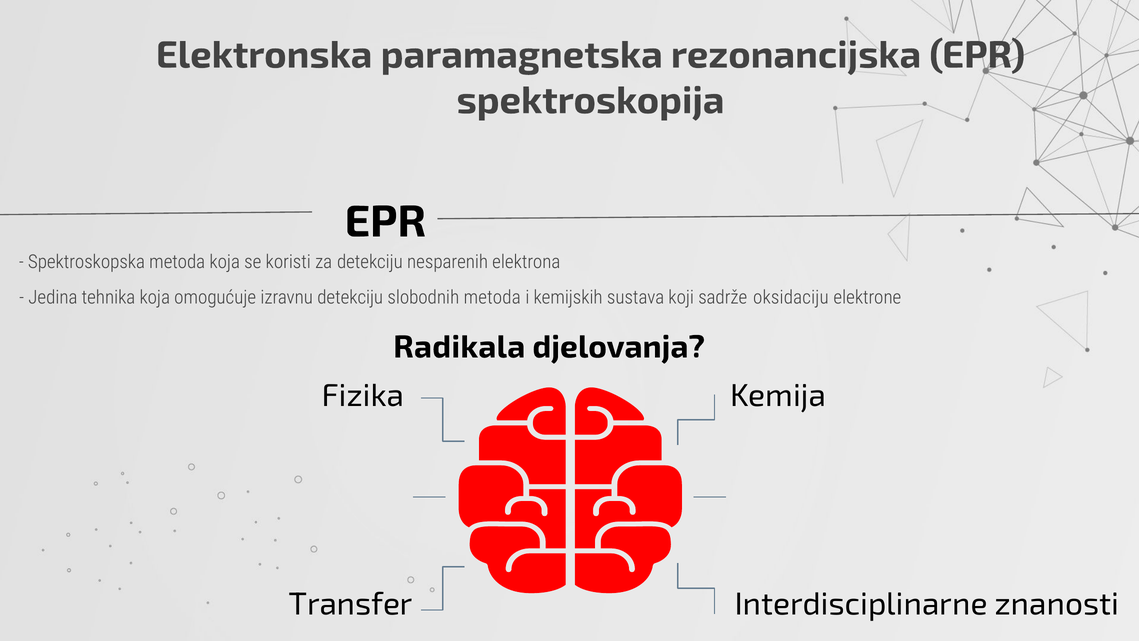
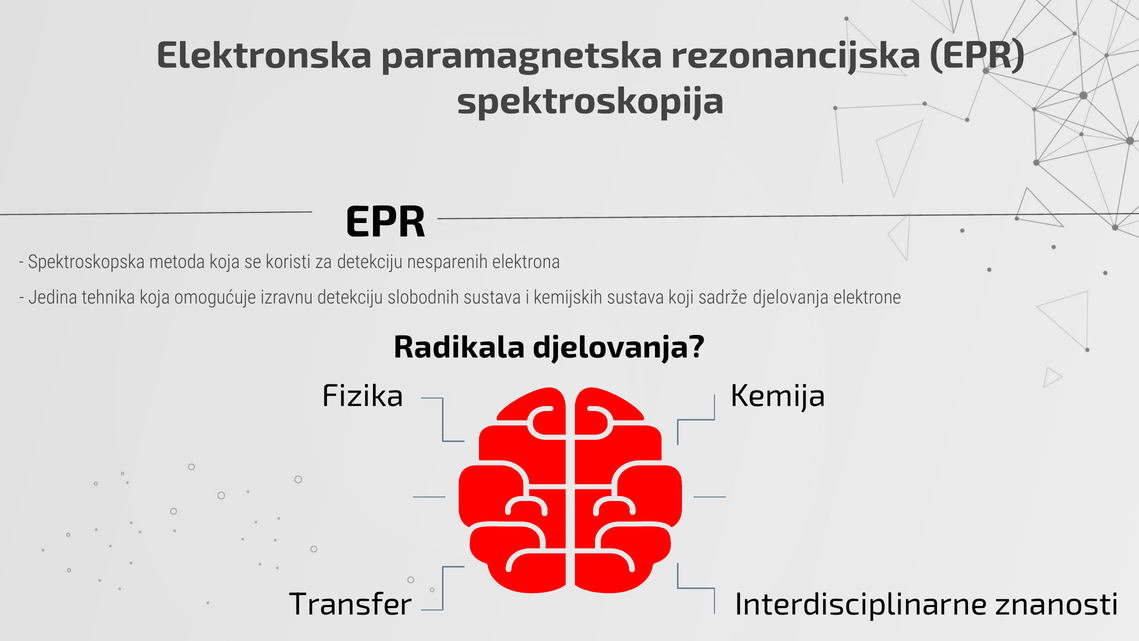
slobodnih metoda: metoda -> sustava
sadrže oksidaciju: oksidaciju -> djelovanja
